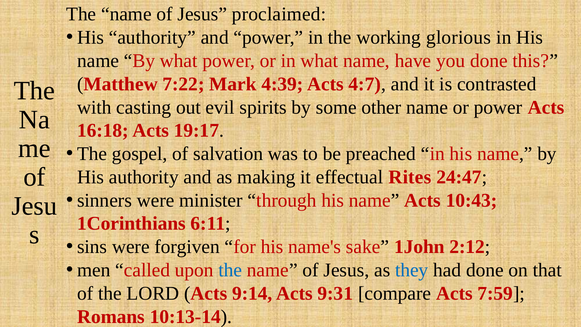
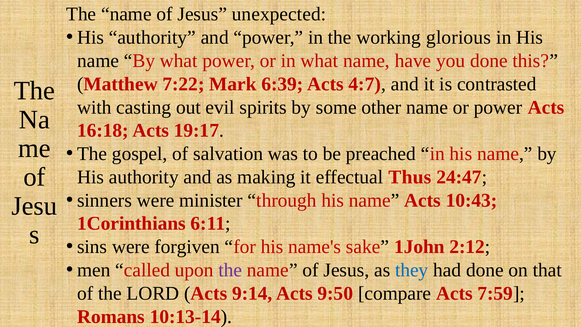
proclaimed: proclaimed -> unexpected
4:39: 4:39 -> 6:39
Rites: Rites -> Thus
the at (230, 270) colour: blue -> purple
9:31: 9:31 -> 9:50
